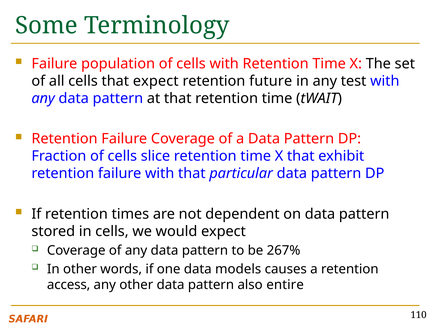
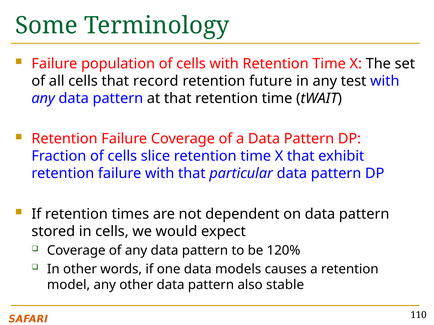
that expect: expect -> record
267%: 267% -> 120%
access: access -> model
entire: entire -> stable
